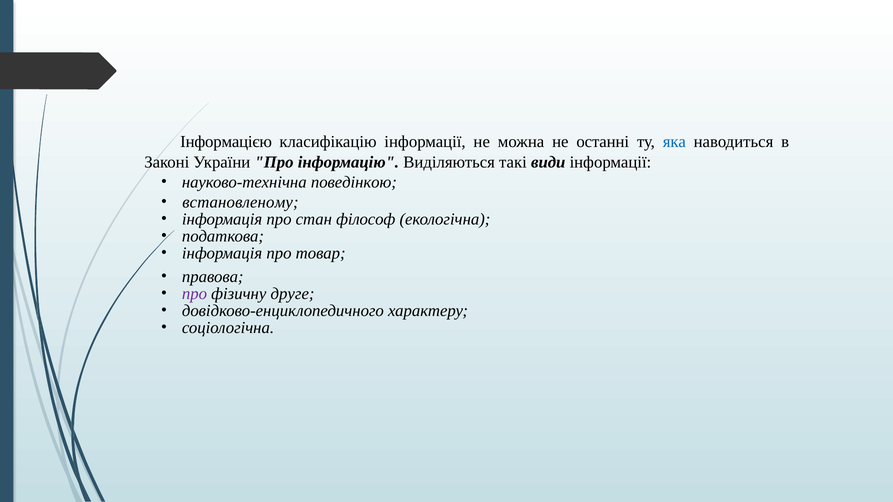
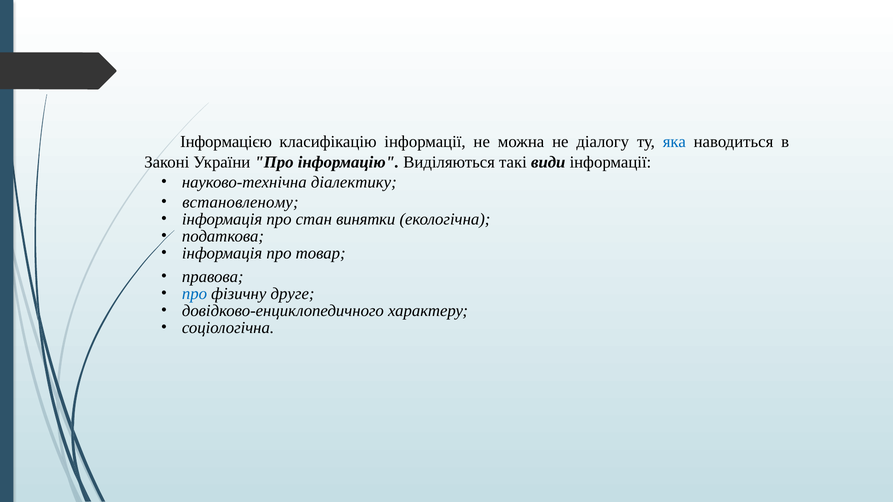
останні: останні -> діалогу
поведінкою: поведінкою -> діалектику
філософ: філософ -> винятки
про at (195, 294) colour: purple -> blue
